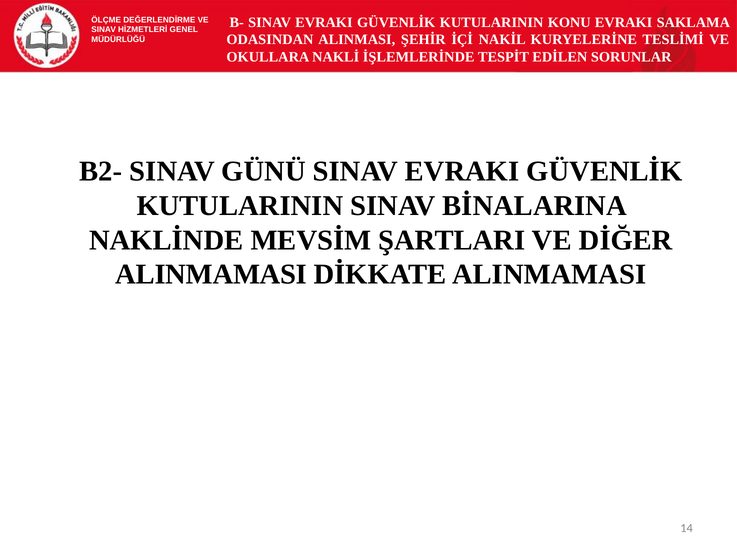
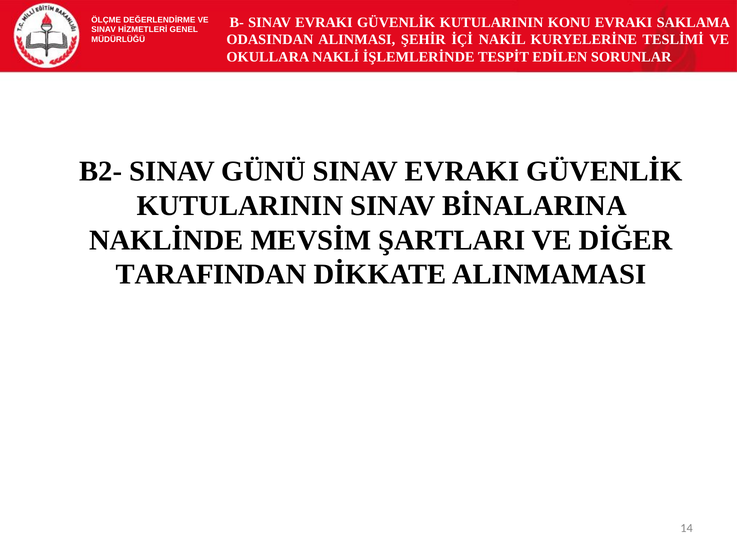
ALINMAMASI at (211, 274): ALINMAMASI -> TARAFINDAN
